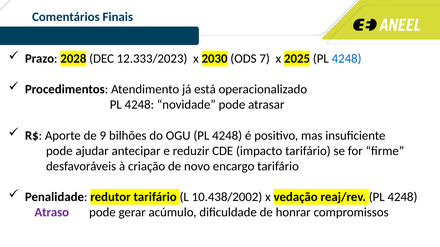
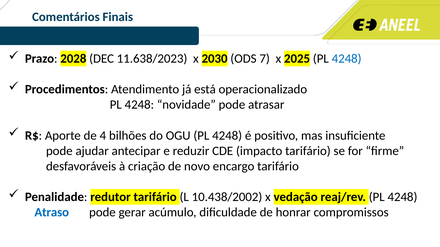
12.333/2023: 12.333/2023 -> 11.638/2023
9: 9 -> 4
Atraso colour: purple -> blue
